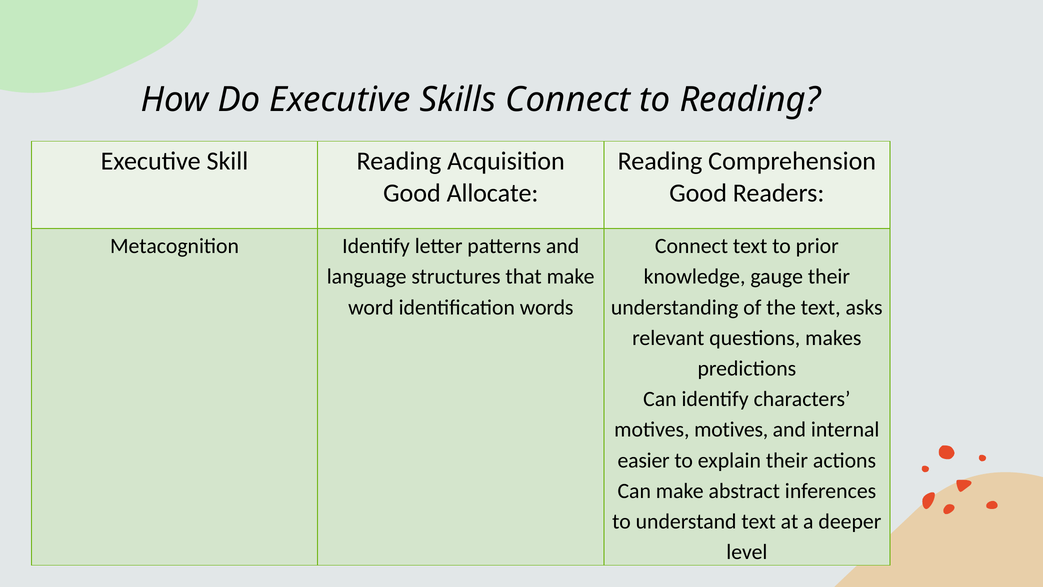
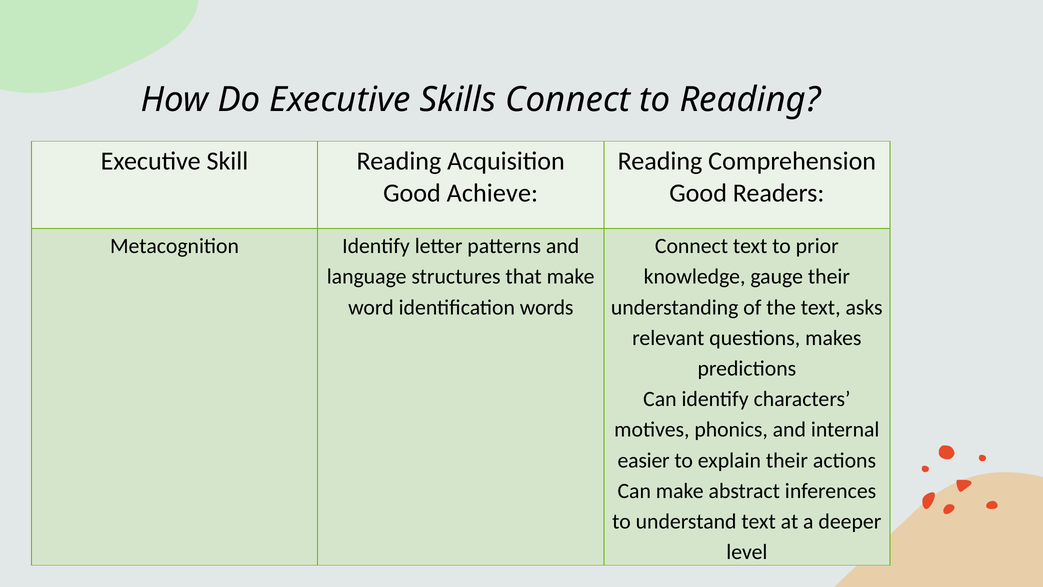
Allocate: Allocate -> Achieve
motives motives: motives -> phonics
